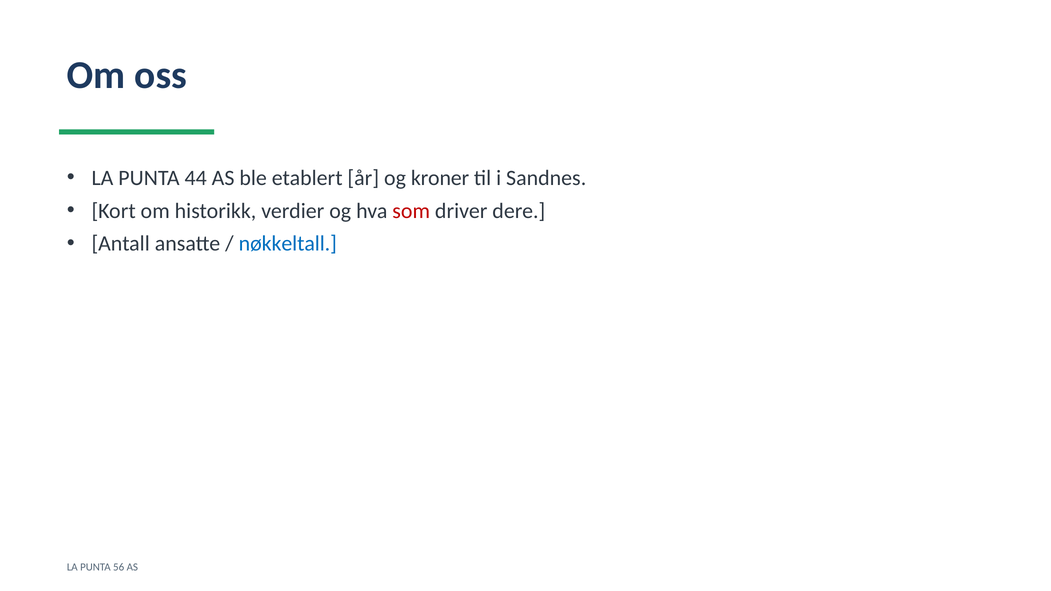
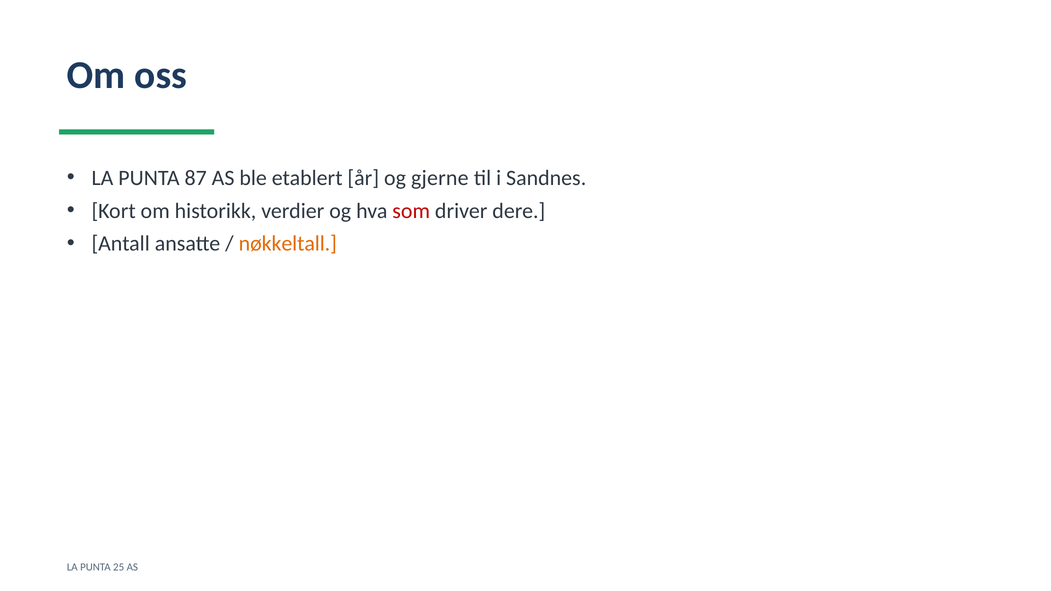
44: 44 -> 87
kroner: kroner -> gjerne
nøkkeltall colour: blue -> orange
56: 56 -> 25
